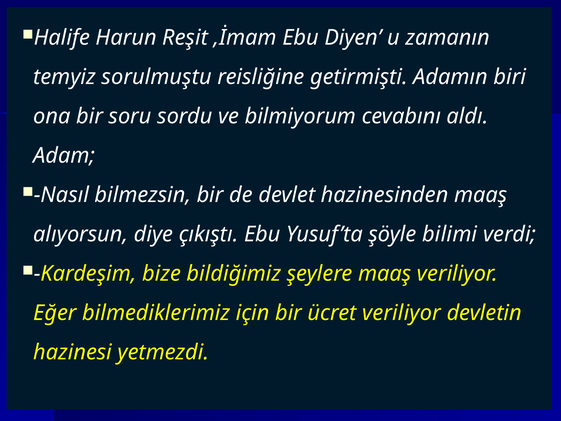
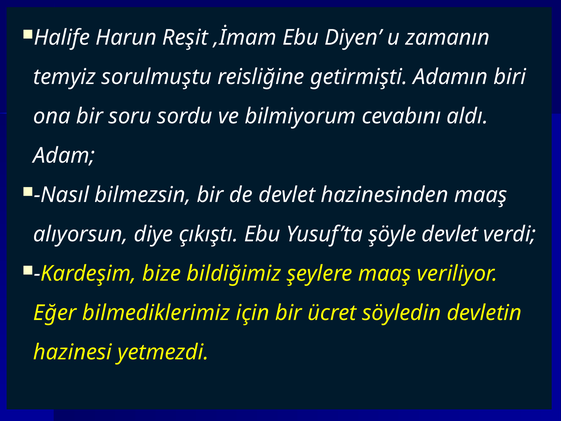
şöyle bilimi: bilimi -> devlet
ücret veriliyor: veriliyor -> söyledin
